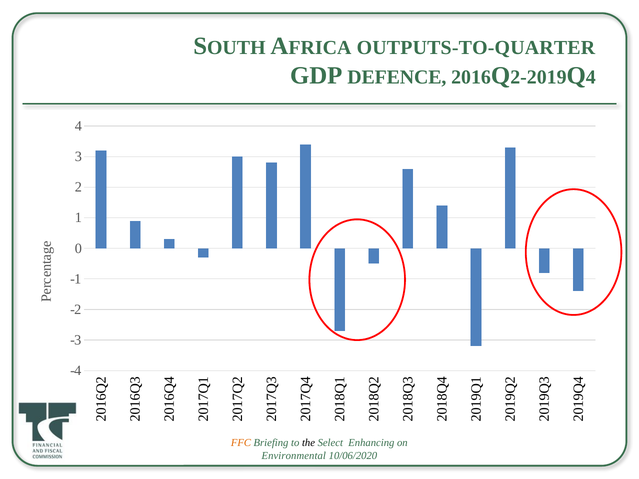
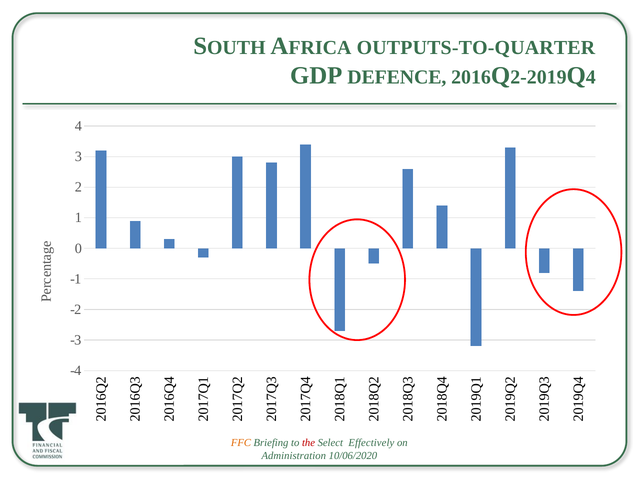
the colour: black -> red
Enhancing: Enhancing -> Effectively
Environmental: Environmental -> Administration
